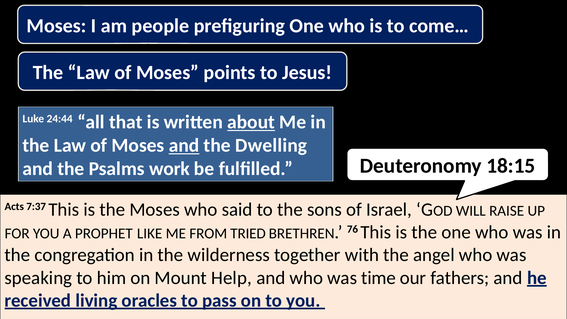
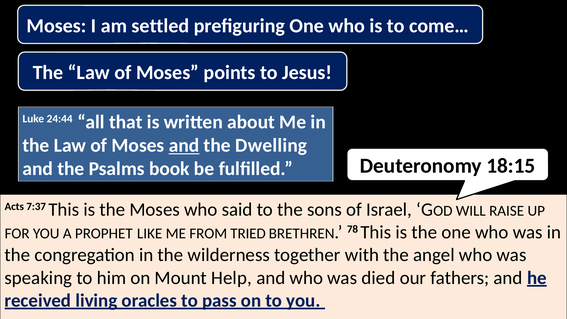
people: people -> settled
about underline: present -> none
work: work -> book
76: 76 -> 78
time: time -> died
